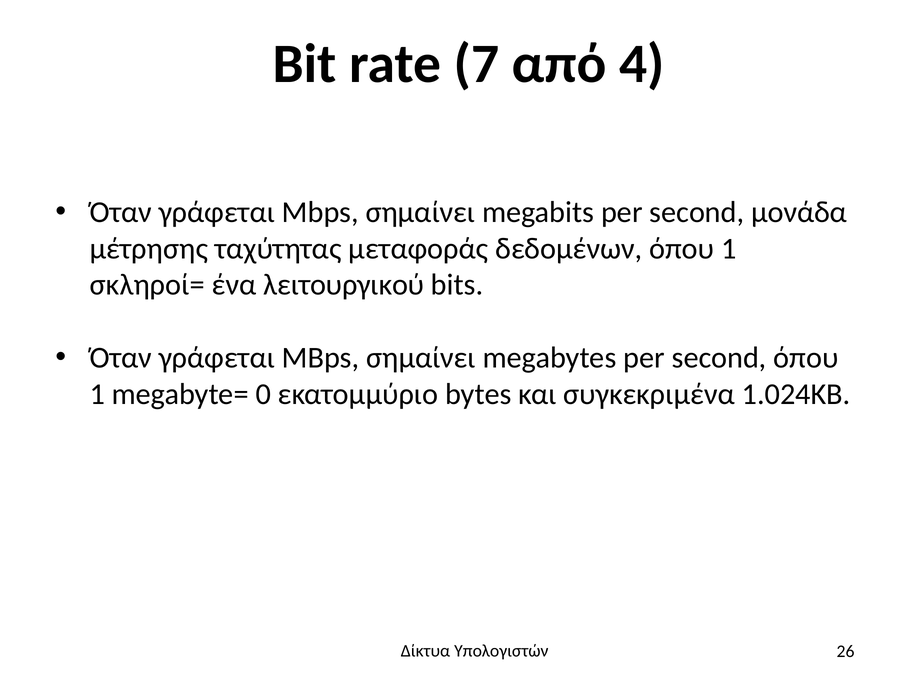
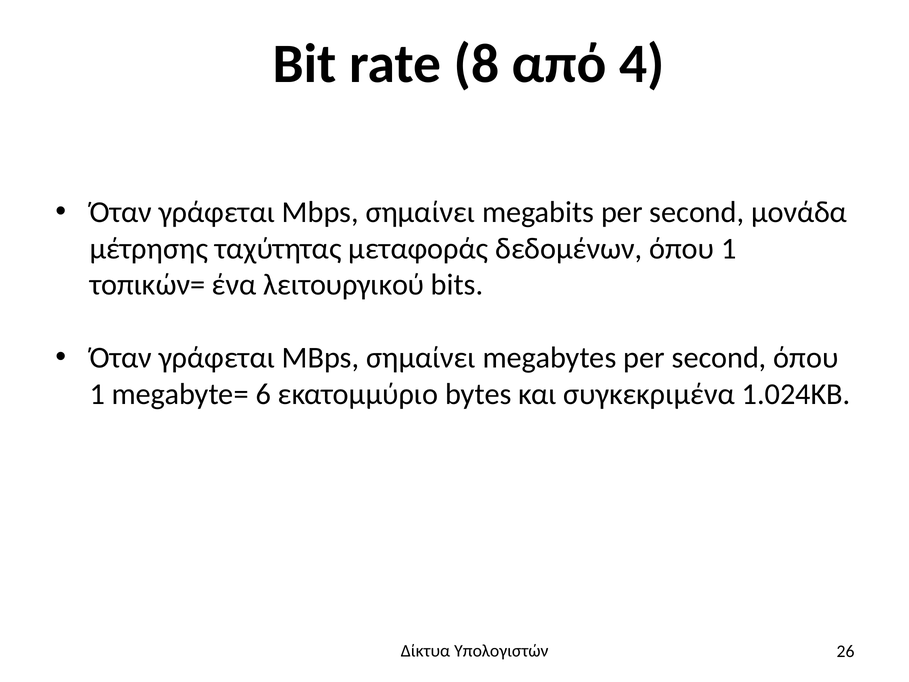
7: 7 -> 8
σκληροί=: σκληροί= -> τοπικών=
0: 0 -> 6
